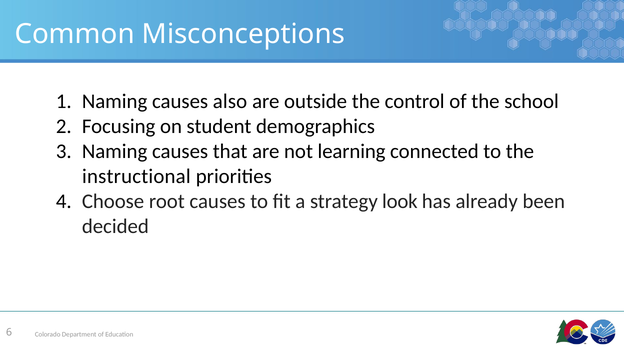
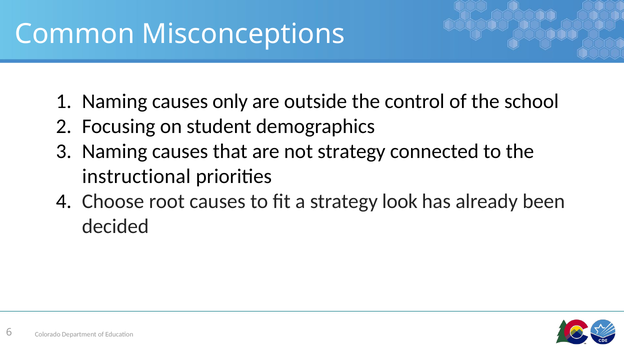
also: also -> only
not learning: learning -> strategy
